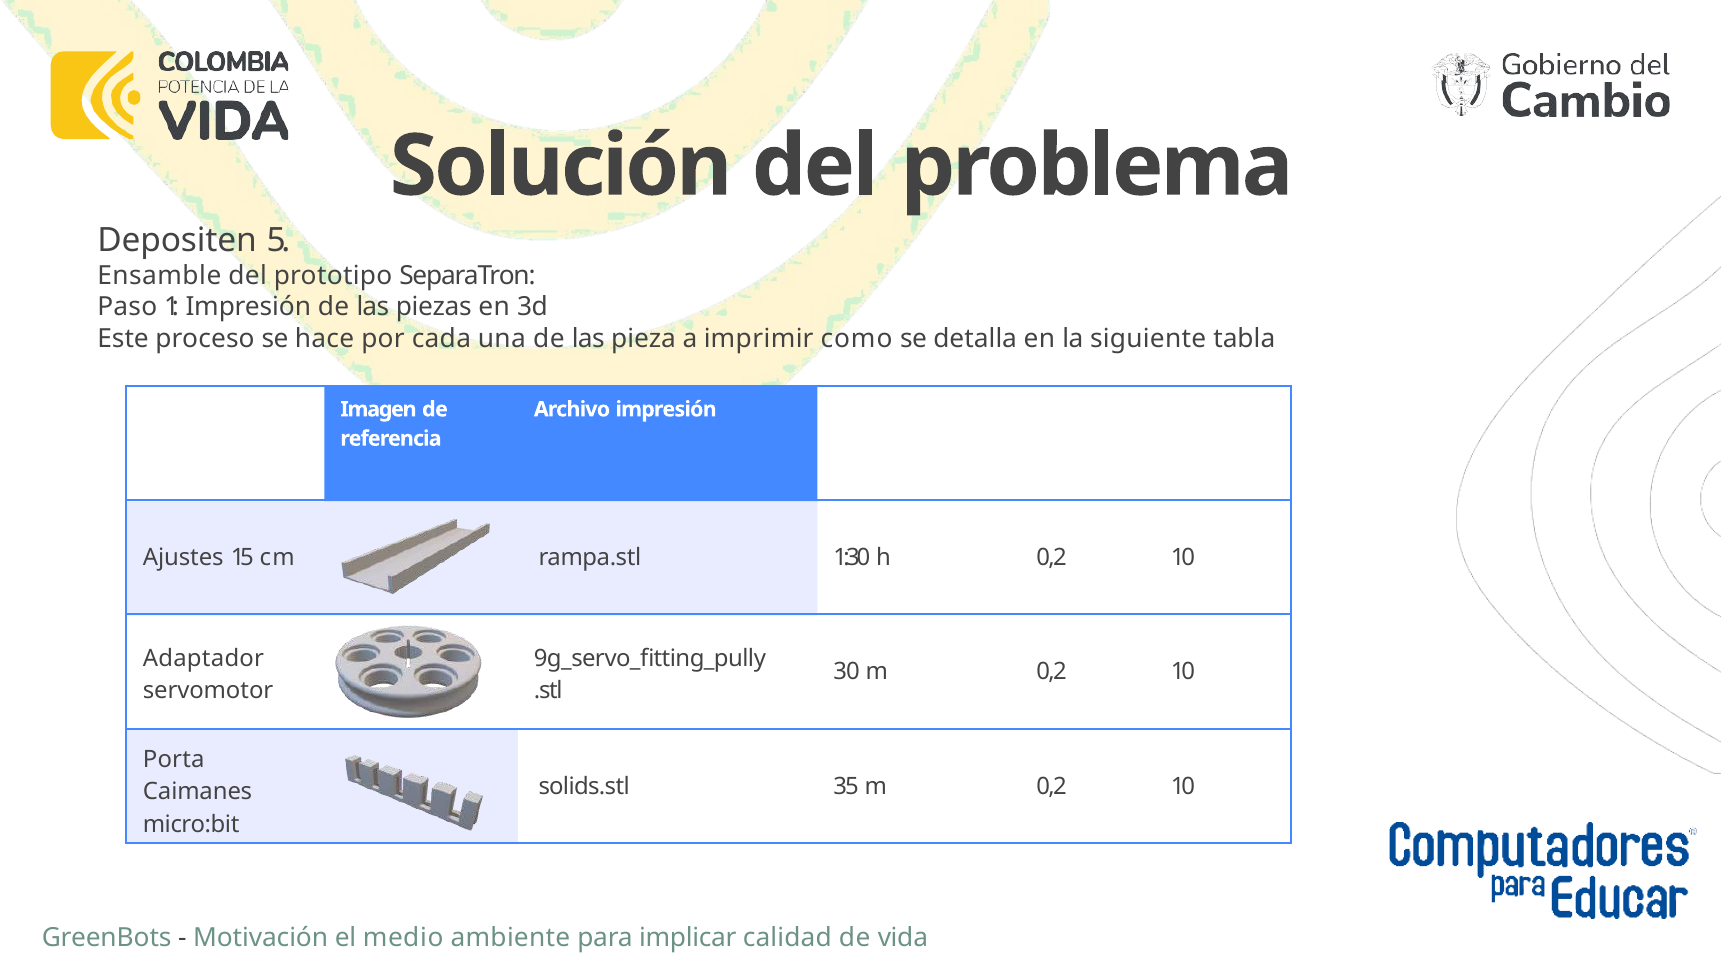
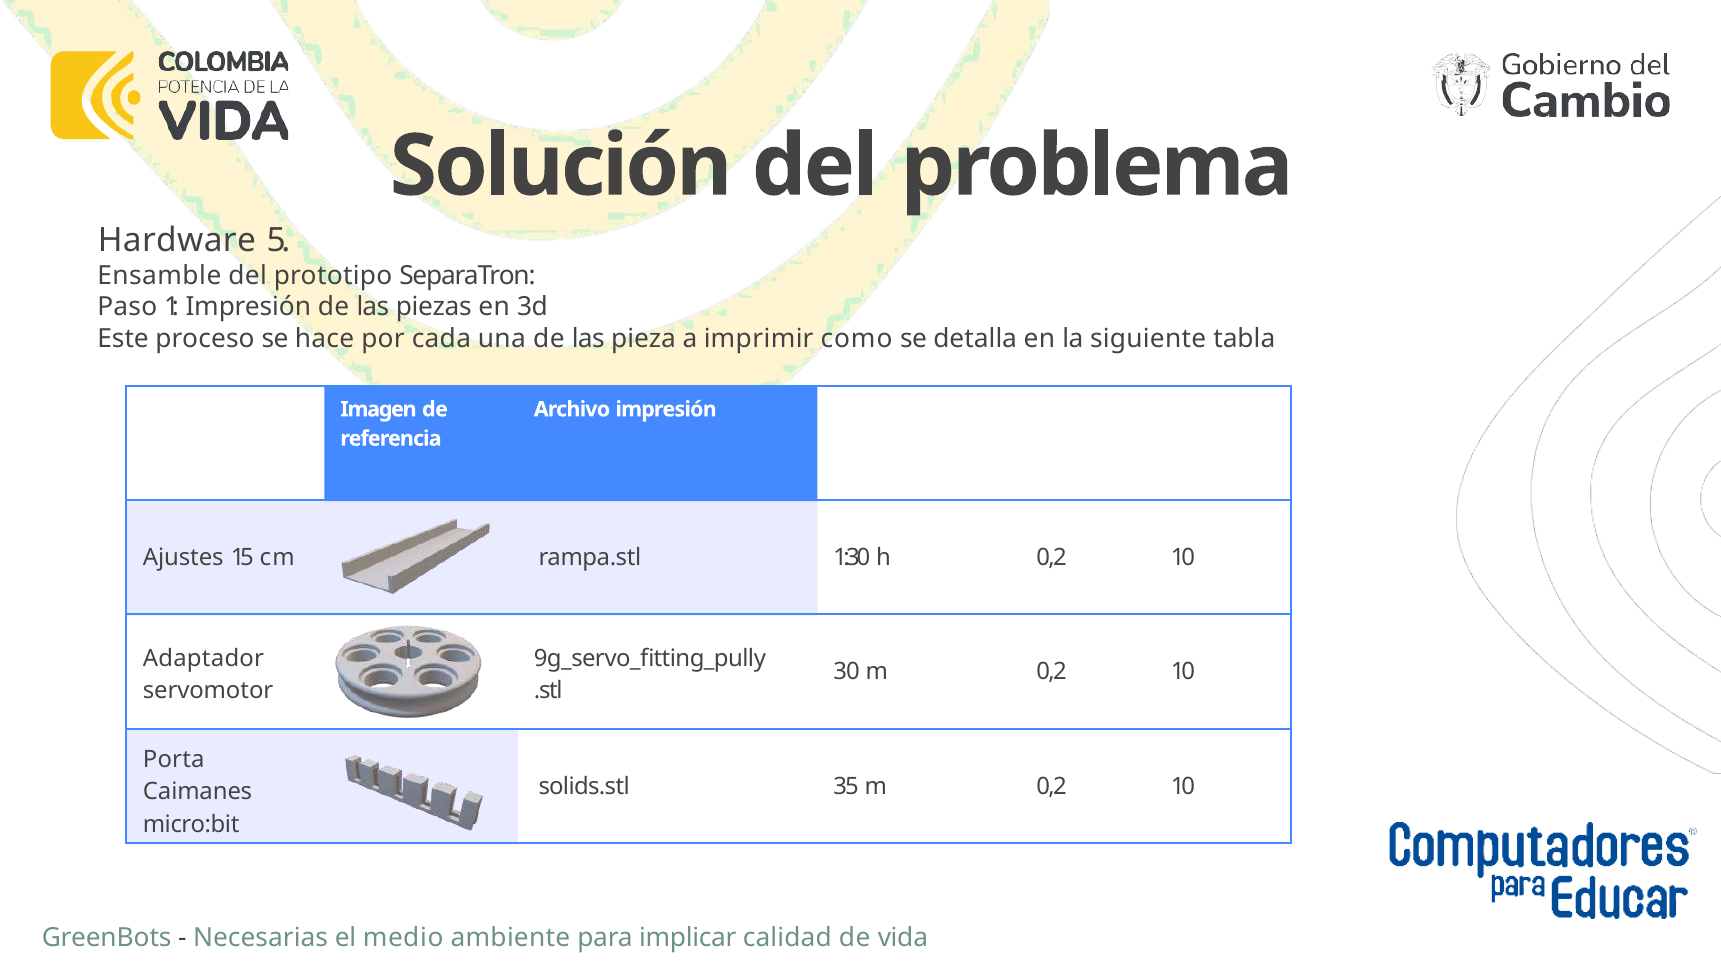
Depositen: Depositen -> Hardware
Motivación: Motivación -> Necesarias
